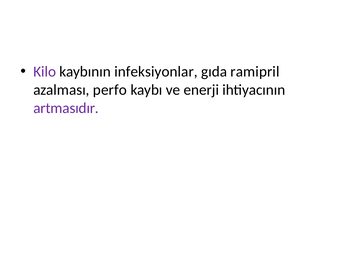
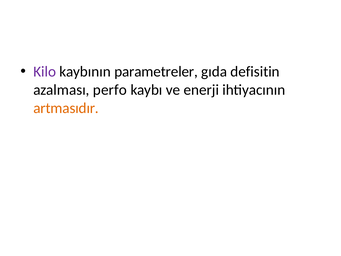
infeksiyonlar: infeksiyonlar -> parametreler
ramipril: ramipril -> defisitin
artmasıdır colour: purple -> orange
